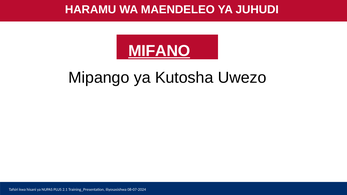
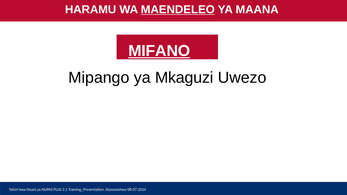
MAENDELEO underline: none -> present
JUHUDI: JUHUDI -> MAANA
Kutosha: Kutosha -> Mkaguzi
